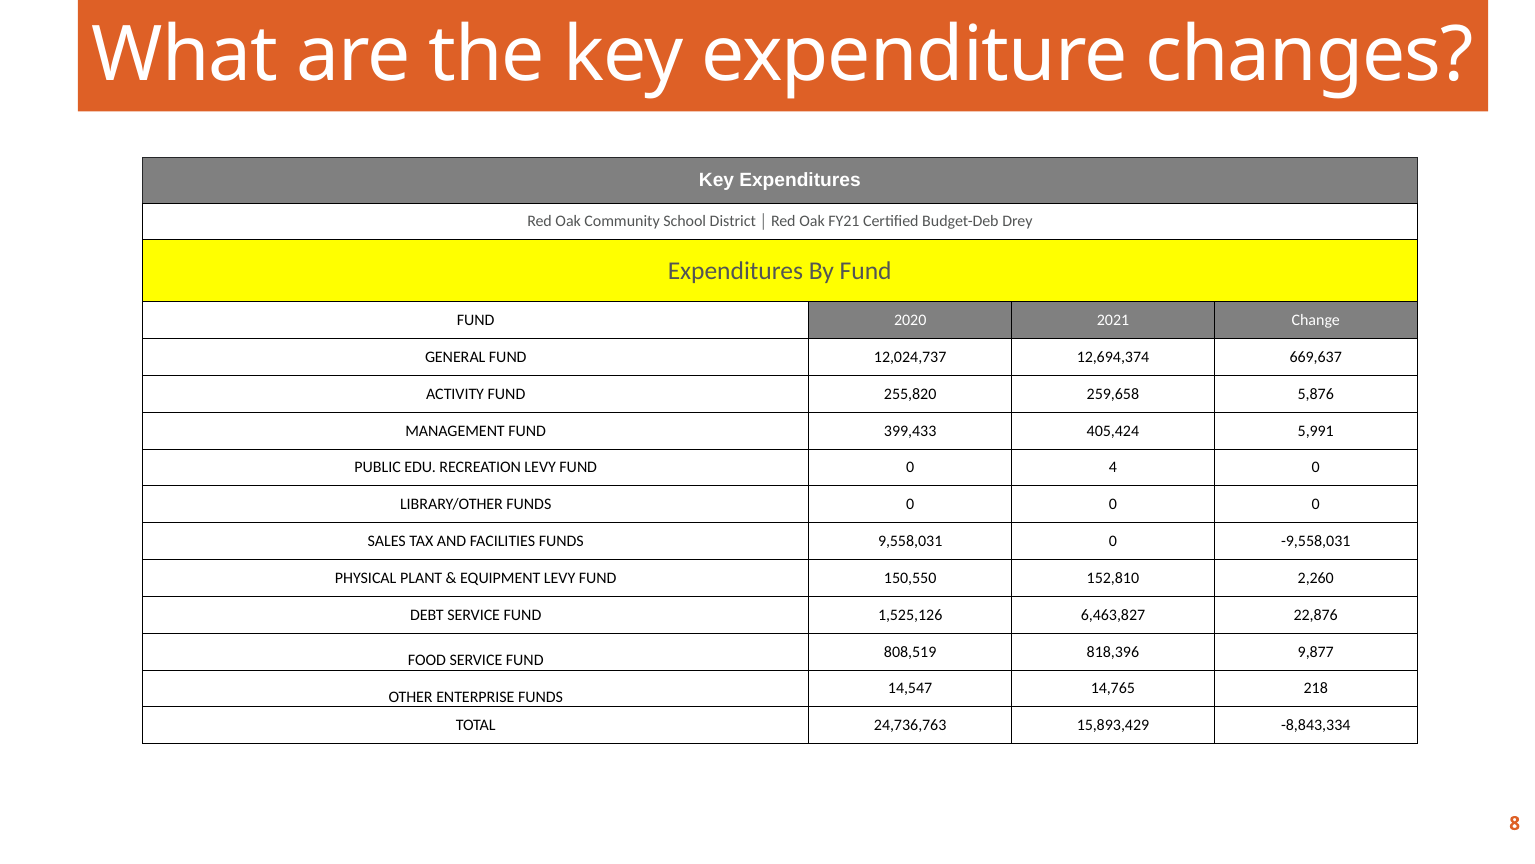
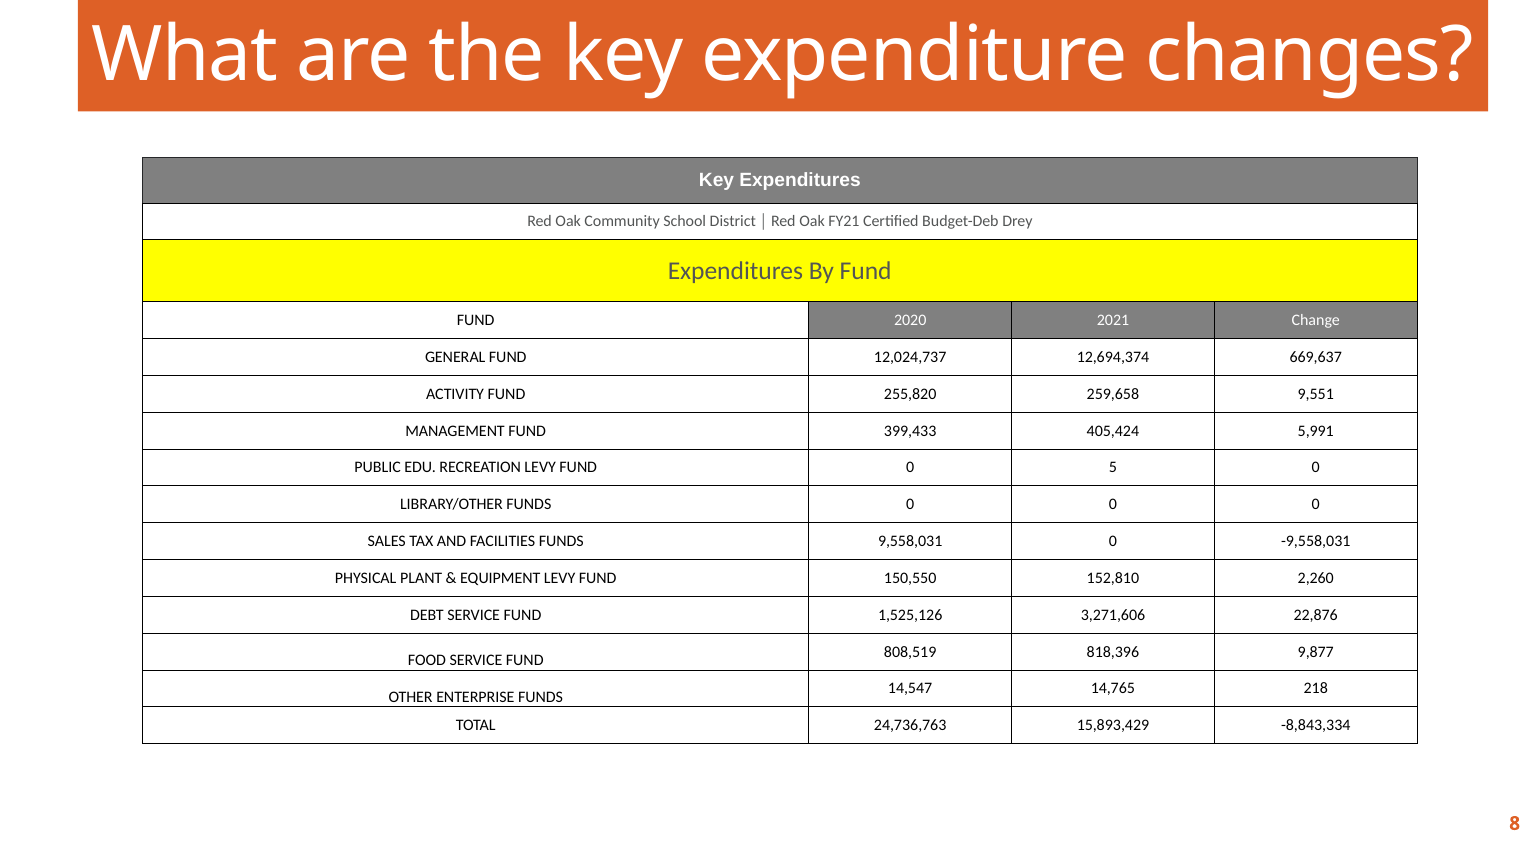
5,876: 5,876 -> 9,551
4: 4 -> 5
6,463,827: 6,463,827 -> 3,271,606
